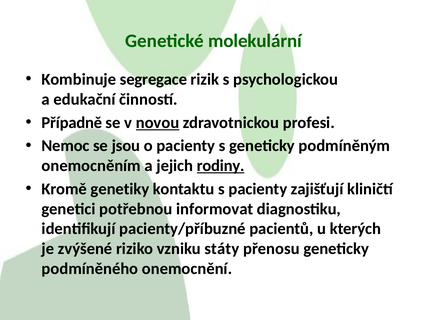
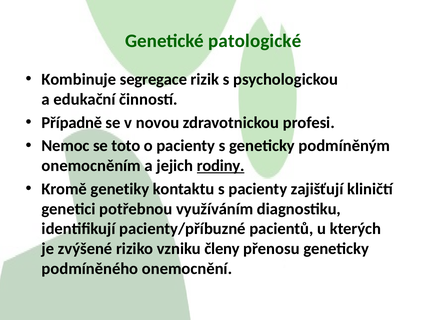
molekulární: molekulární -> patologické
novou underline: present -> none
jsou: jsou -> toto
informovat: informovat -> využíváním
státy: státy -> členy
